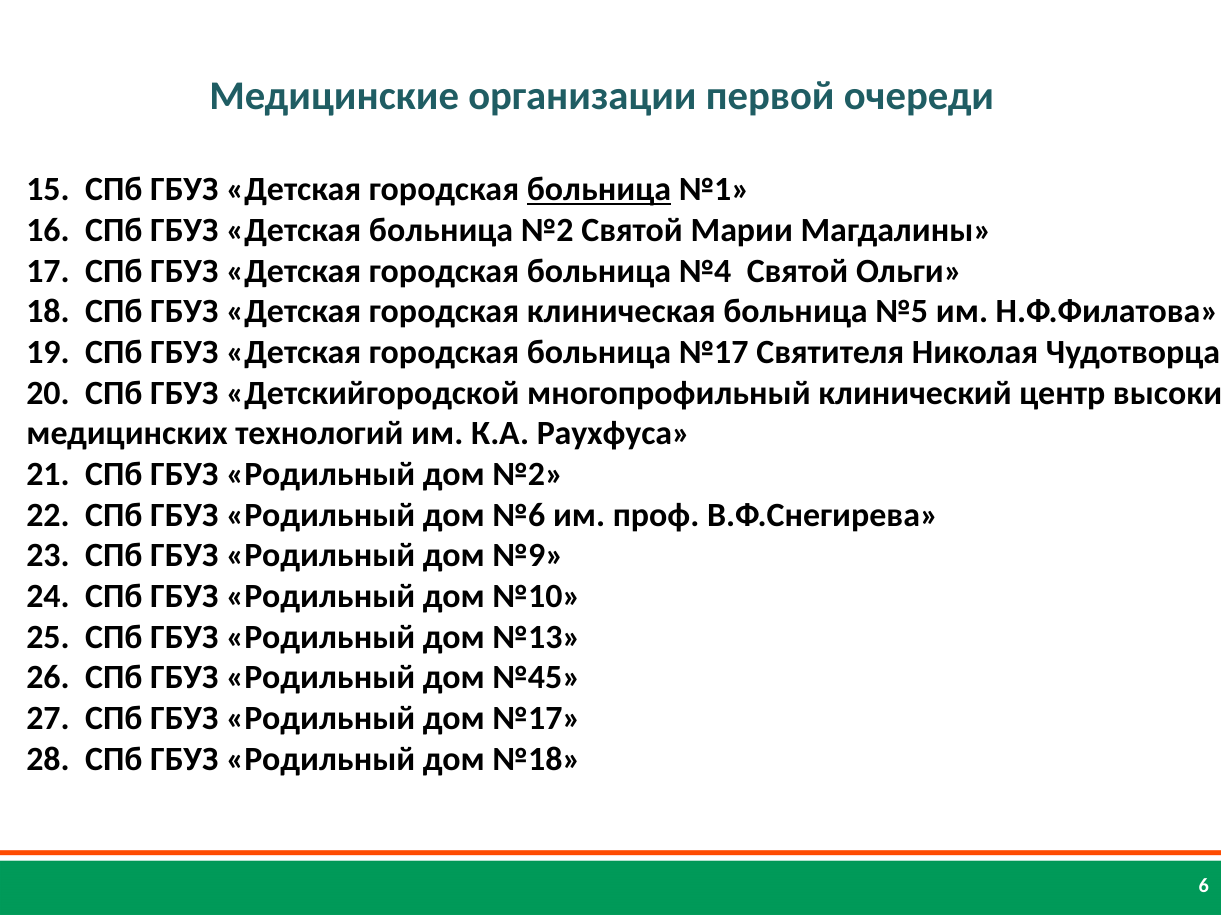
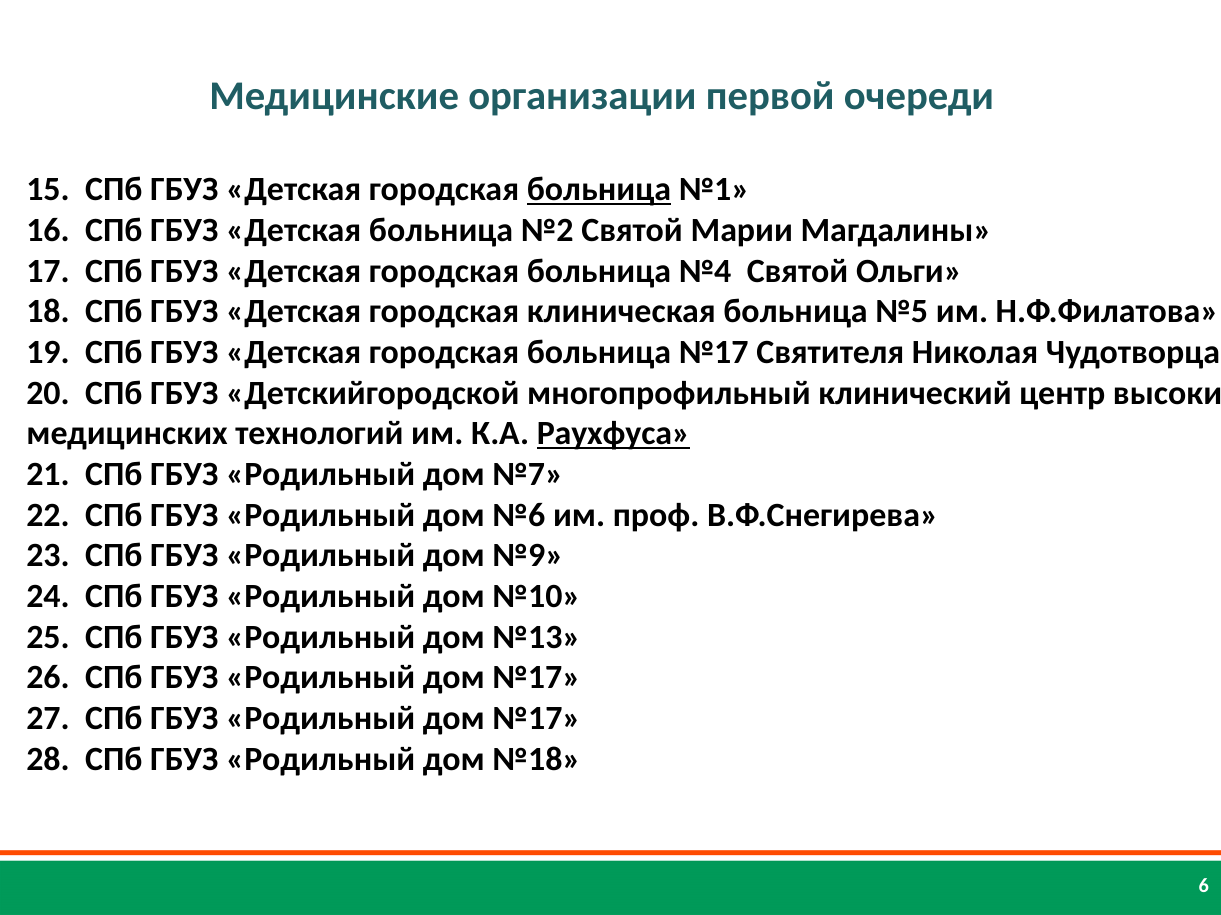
Раухфуса underline: none -> present
дом №2: №2 -> №7
№45 at (537, 678): №45 -> №17
